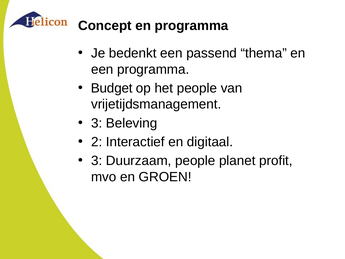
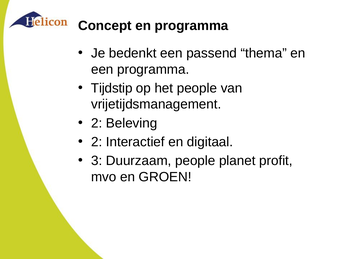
Budget: Budget -> Tijdstip
3 at (97, 123): 3 -> 2
